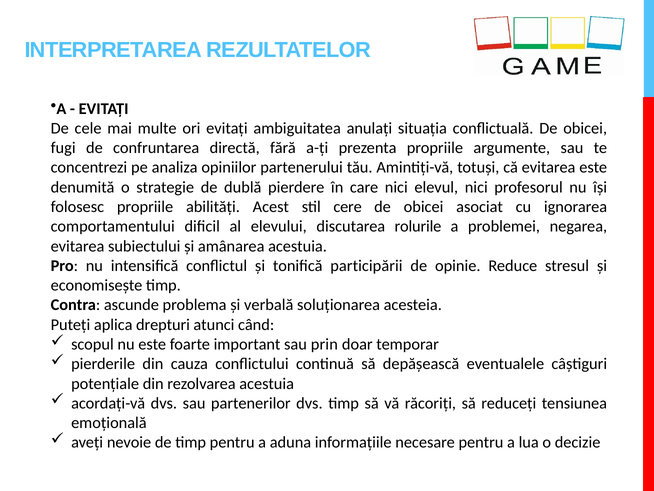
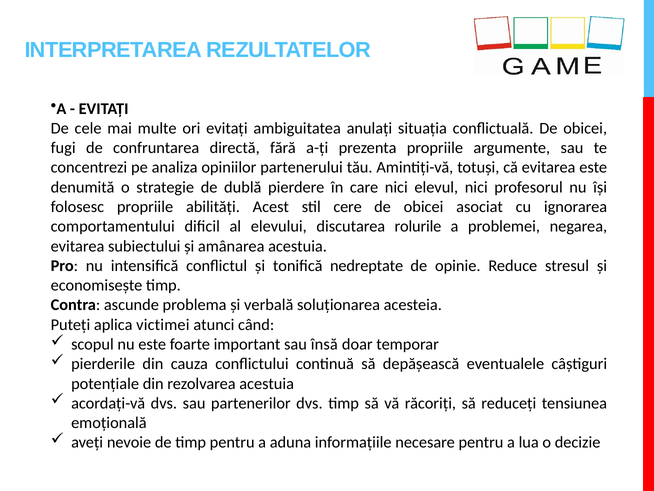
participării: participării -> nedreptate
drepturi: drepturi -> victimei
prin: prin -> însă
